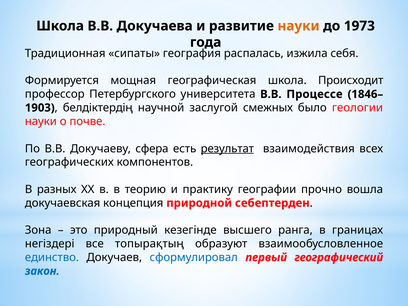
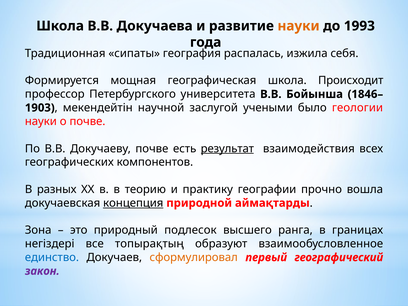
1973: 1973 -> 1993
Процессе: Процессе -> Бойынша
белдіктердің: белдіктердің -> мекендейтін
смежных: смежных -> учеными
Докучаеву сфера: сфера -> почве
концепция underline: none -> present
себептерден: себептерден -> аймақтарды
кезегінде: кезегінде -> подлесок
сформулировал colour: blue -> orange
закон colour: blue -> purple
